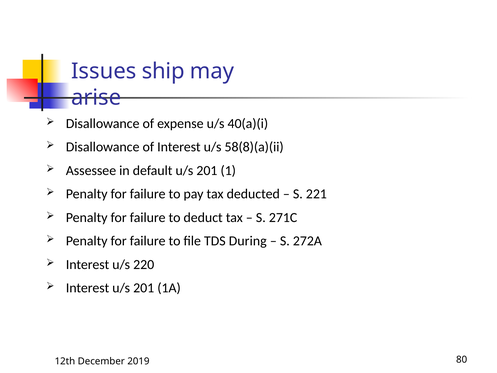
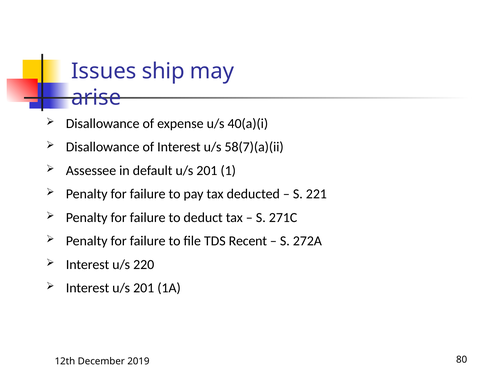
58(8)(a)(ii: 58(8)(a)(ii -> 58(7)(a)(ii
During: During -> Recent
